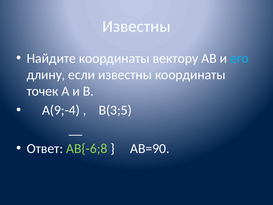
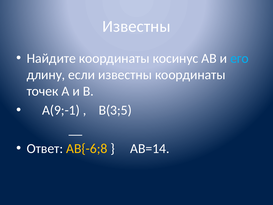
вектору: вектору -> косинус
А(9;-4: А(9;-4 -> А(9;-1
АВ{-6;8 colour: light green -> yellow
АВ=90: АВ=90 -> АВ=14
